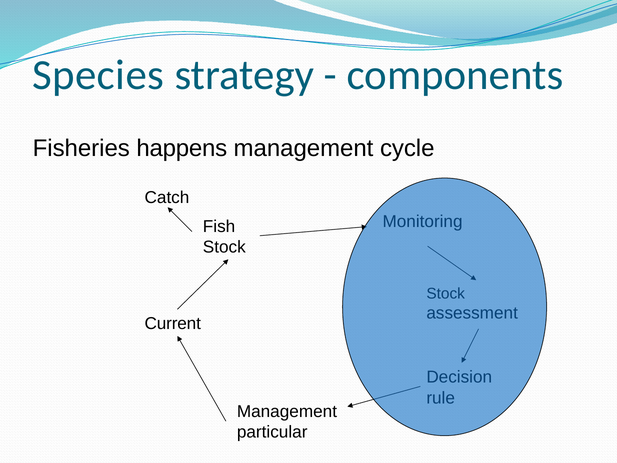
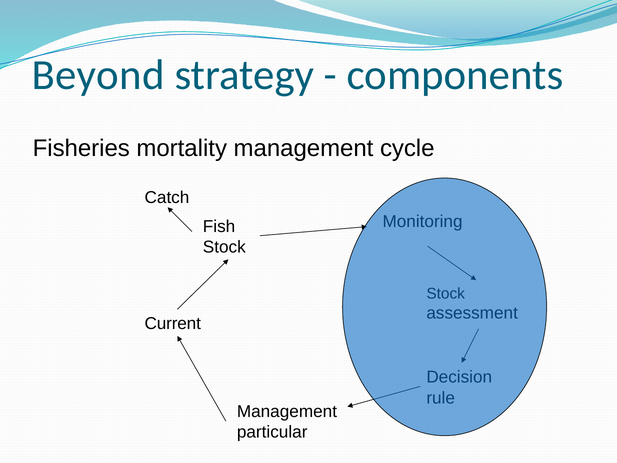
Species: Species -> Beyond
happens: happens -> mortality
